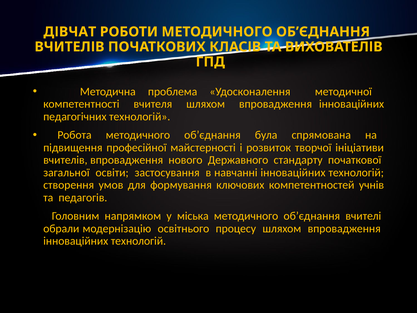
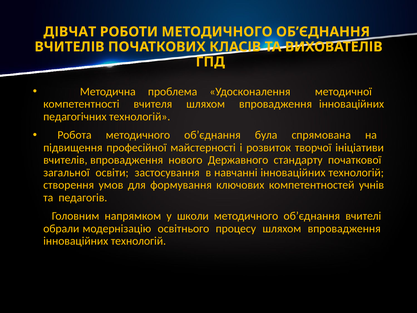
міська: міська -> школи
